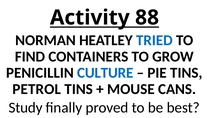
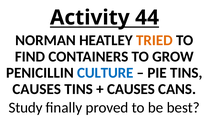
88: 88 -> 44
TRIED colour: blue -> orange
PETROL at (37, 89): PETROL -> CAUSES
MOUSE at (131, 89): MOUSE -> CAUSES
